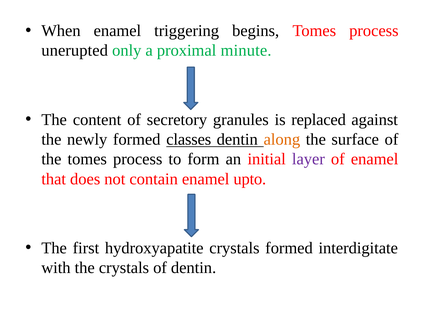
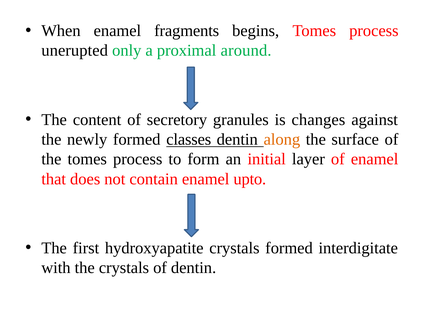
triggering: triggering -> fragments
minute: minute -> around
replaced: replaced -> changes
layer colour: purple -> black
